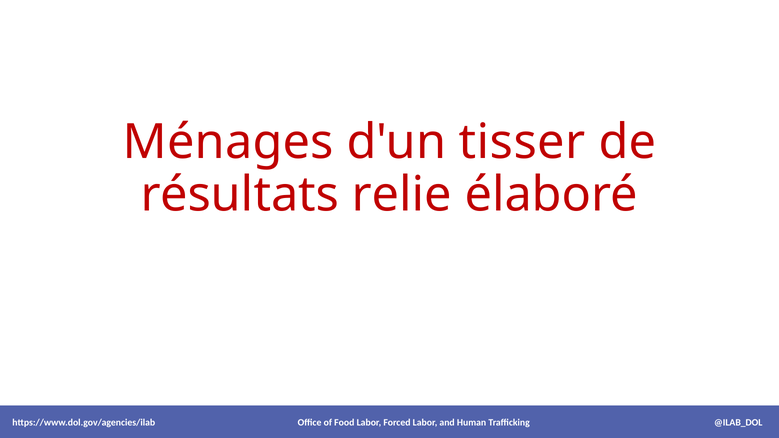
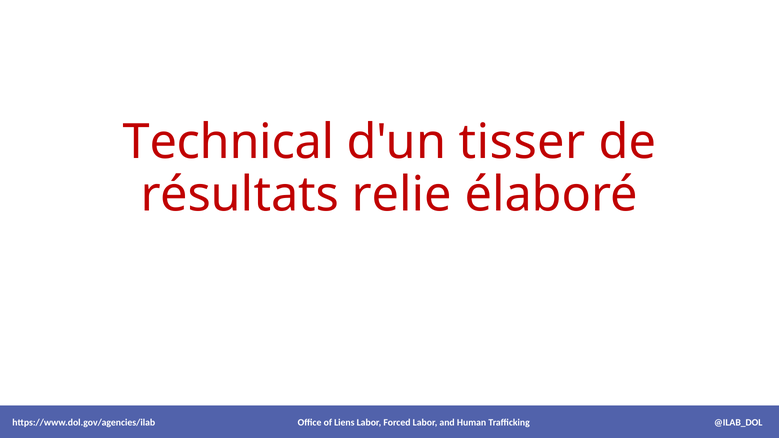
Ménages: Ménages -> Technical
Food: Food -> Liens
